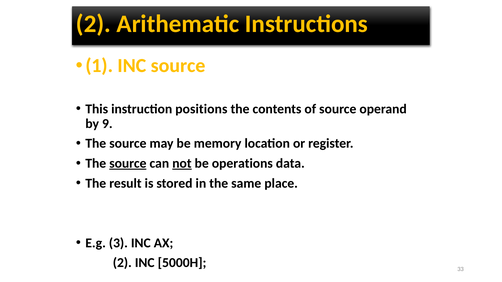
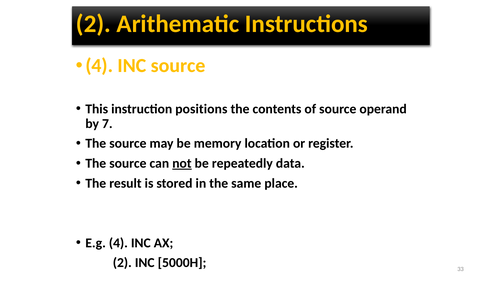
1 at (99, 66): 1 -> 4
9: 9 -> 7
source at (128, 164) underline: present -> none
operations: operations -> repeatedly
E.g 3: 3 -> 4
